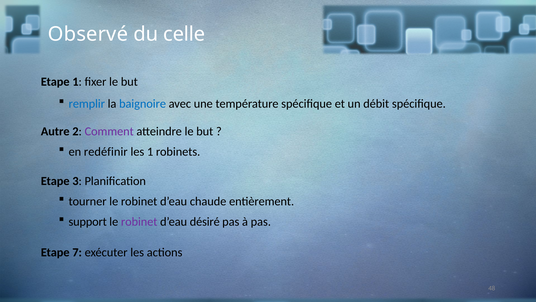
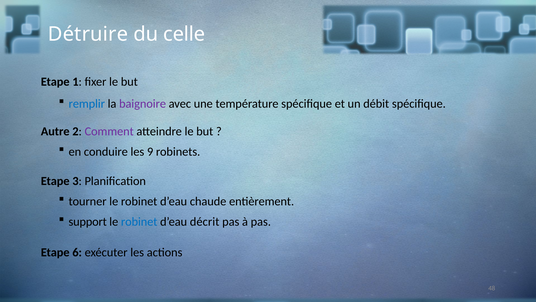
Observé: Observé -> Détruire
baignoire colour: blue -> purple
redéfinir: redéfinir -> conduire
les 1: 1 -> 9
robinet at (139, 221) colour: purple -> blue
désiré: désiré -> décrit
7: 7 -> 6
